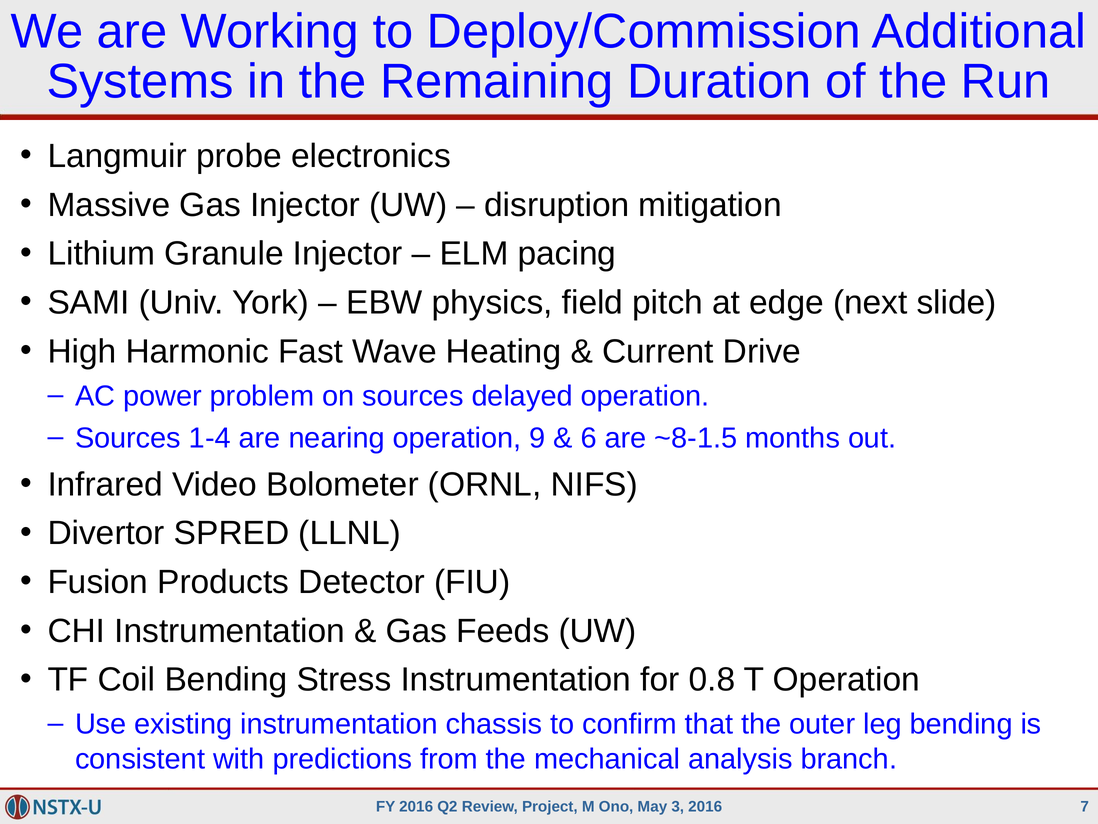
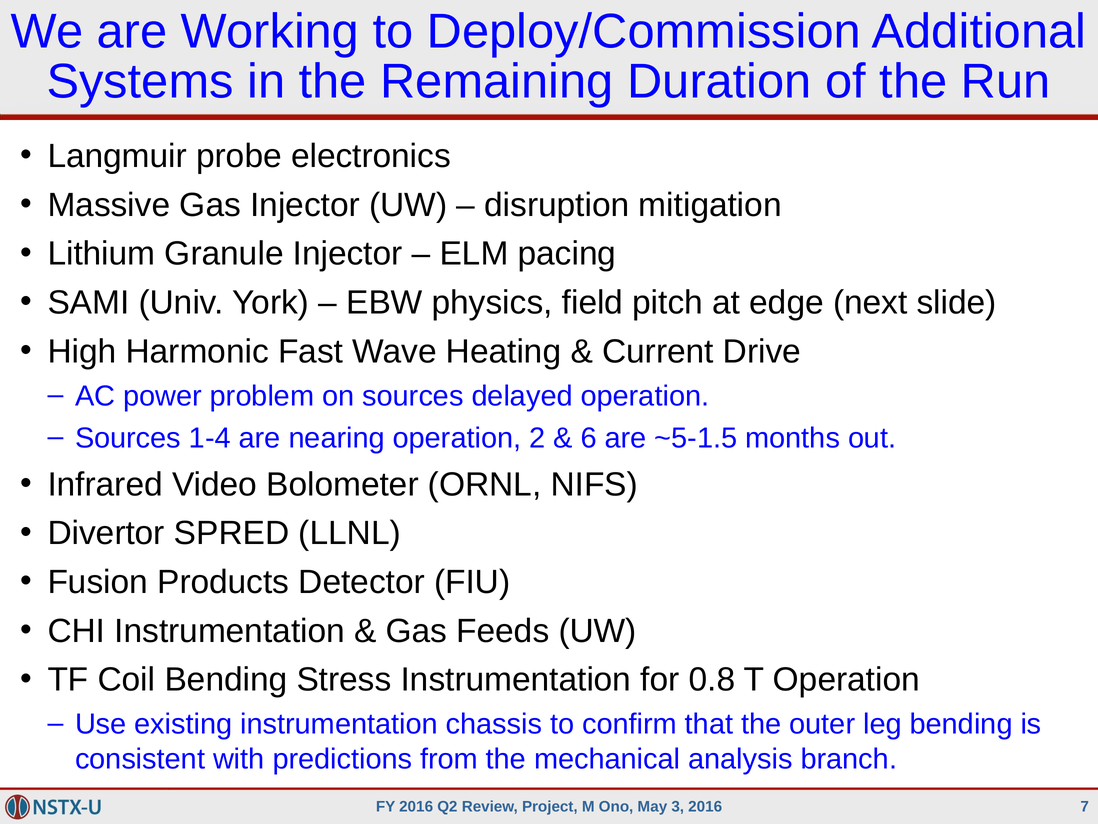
9: 9 -> 2
~8-1.5: ~8-1.5 -> ~5-1.5
